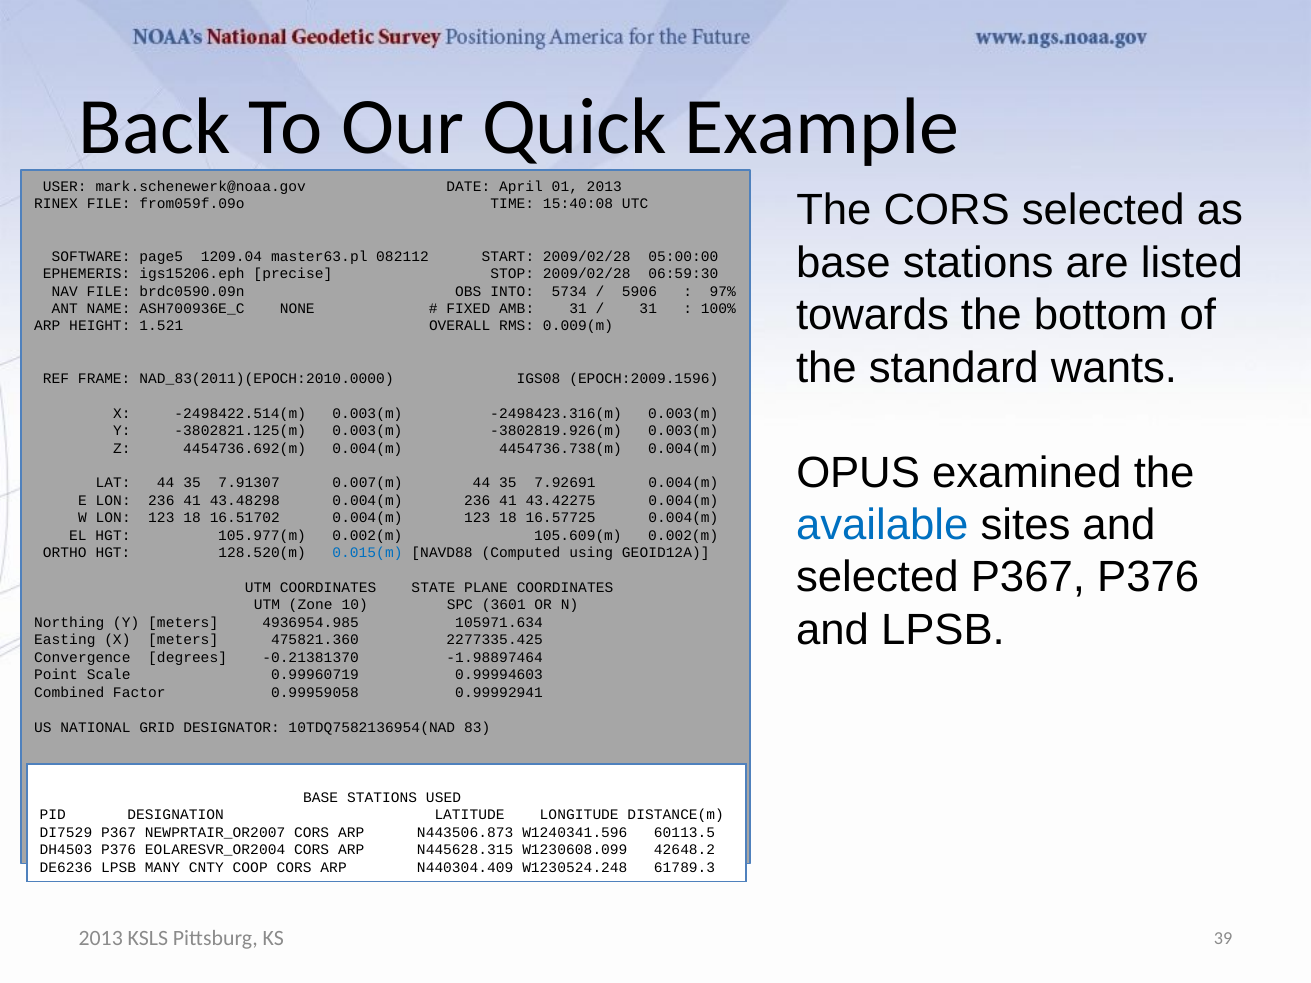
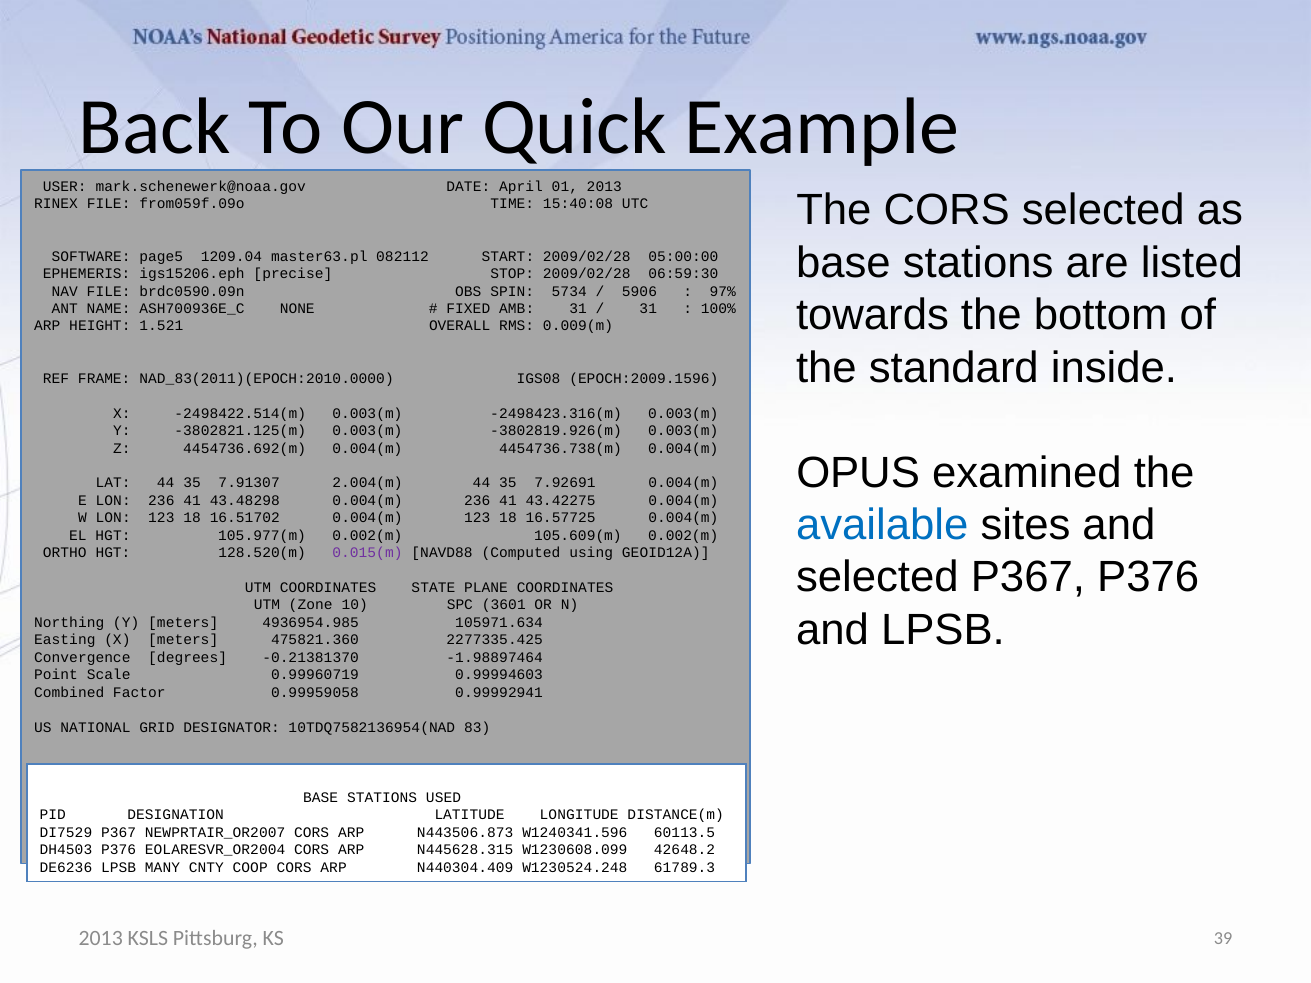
INTO: INTO -> SPIN
wants: wants -> inside
0.007(m: 0.007(m -> 2.004(m
0.015(m colour: blue -> purple
